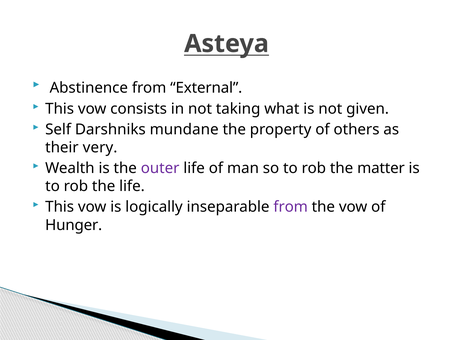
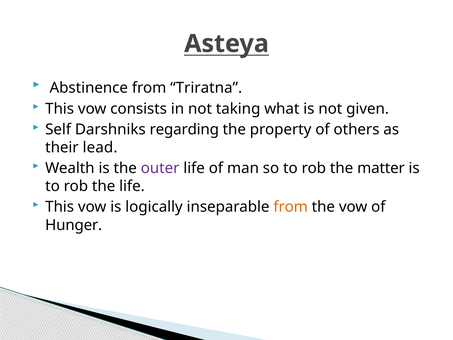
External: External -> Triratna
mundane: mundane -> regarding
very: very -> lead
from at (291, 207) colour: purple -> orange
